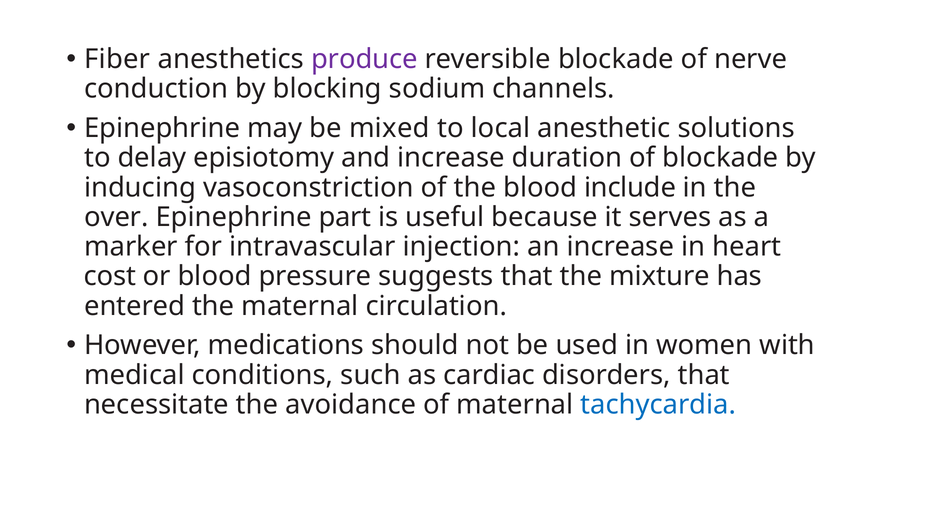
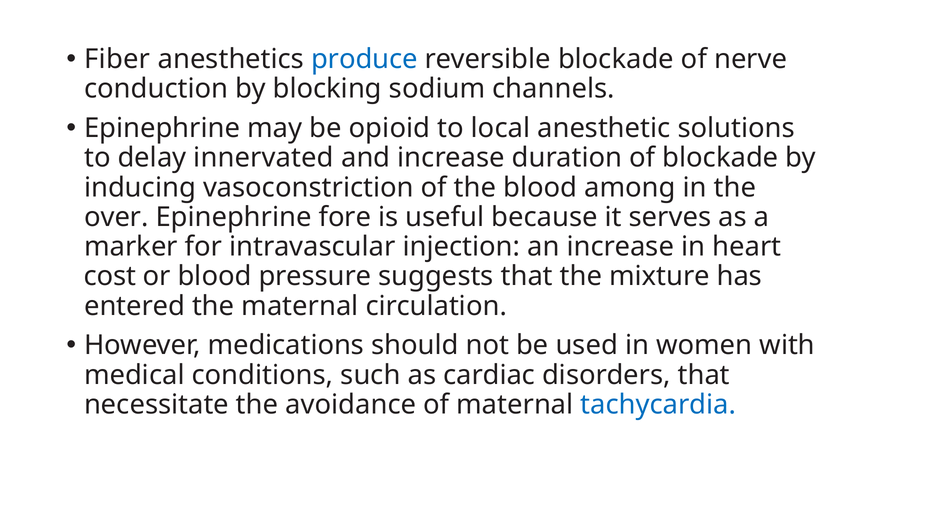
produce colour: purple -> blue
mixed: mixed -> opioid
episiotomy: episiotomy -> innervated
include: include -> among
part: part -> fore
